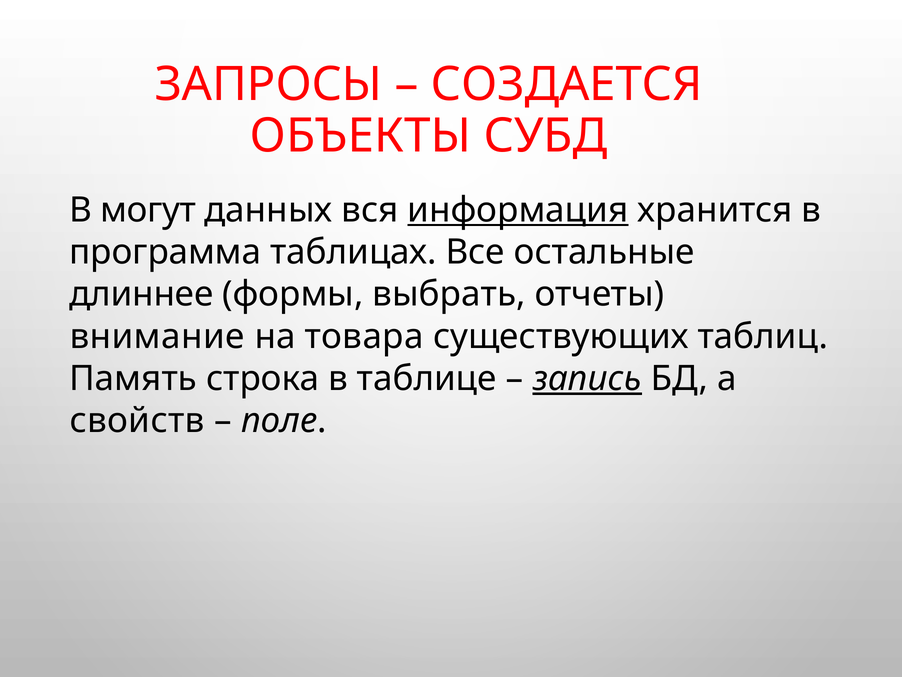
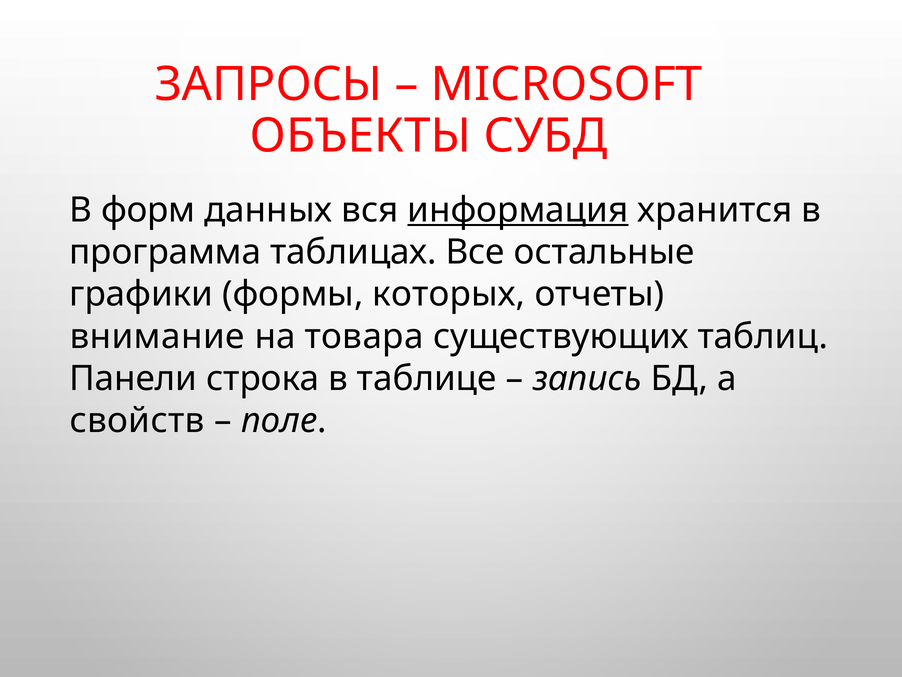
СОЗДАЕТСЯ: СОЗДАЕТСЯ -> MICROSOFT
могут: могут -> форм
длиннее: длиннее -> графики
выбрать: выбрать -> которых
Память: Память -> Панели
запись underline: present -> none
